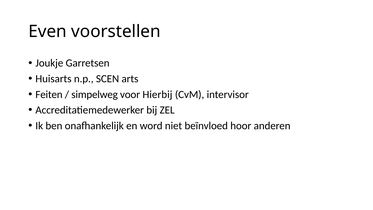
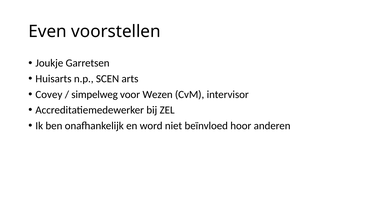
Feiten: Feiten -> Covey
Hierbij: Hierbij -> Wezen
